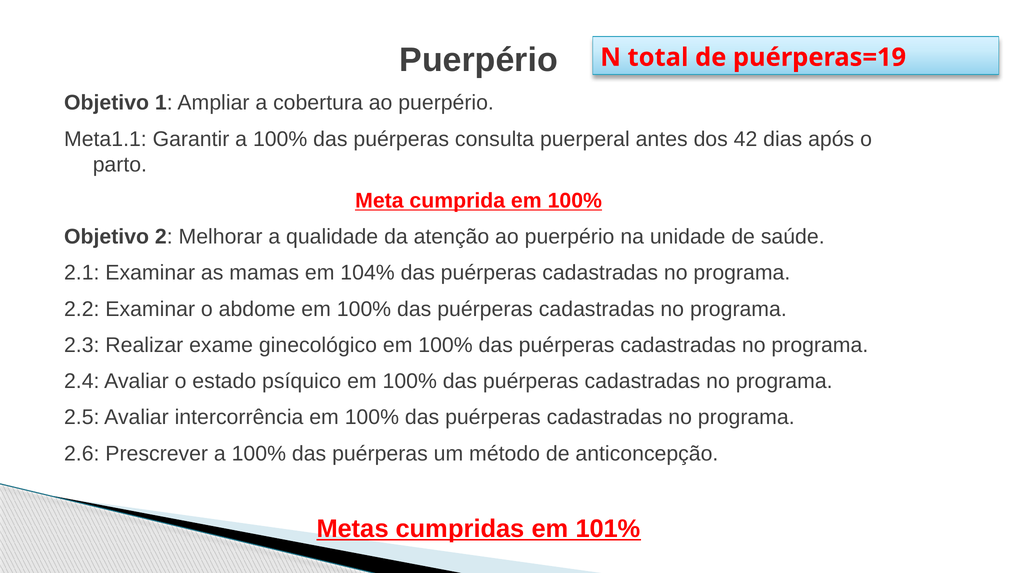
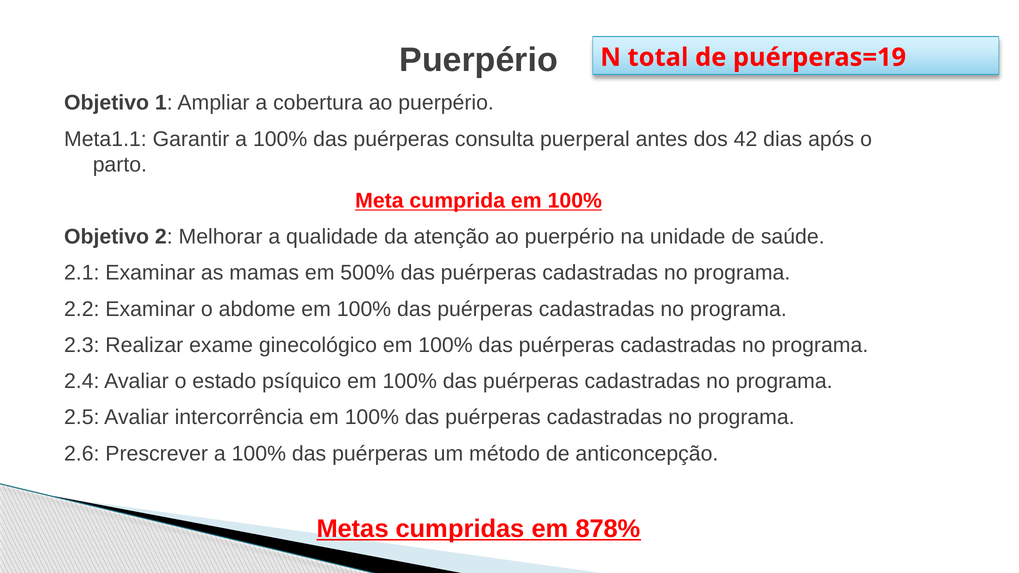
104%: 104% -> 500%
101%: 101% -> 878%
